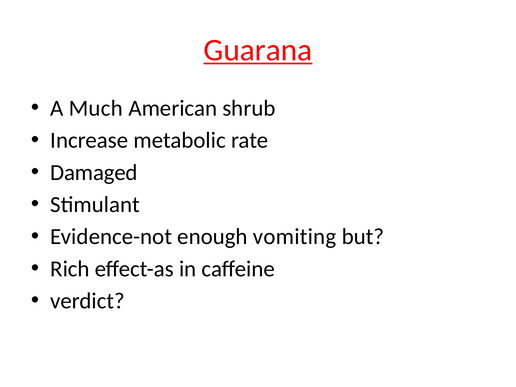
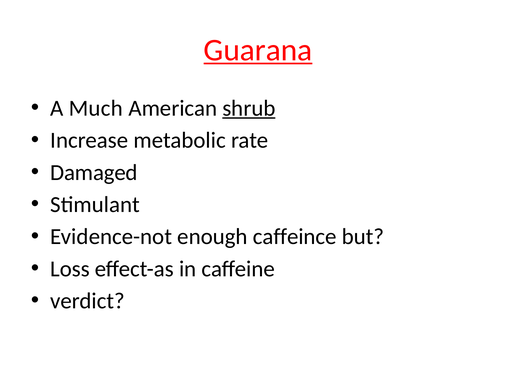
shrub underline: none -> present
vomiting: vomiting -> caffeince
Rich: Rich -> Loss
